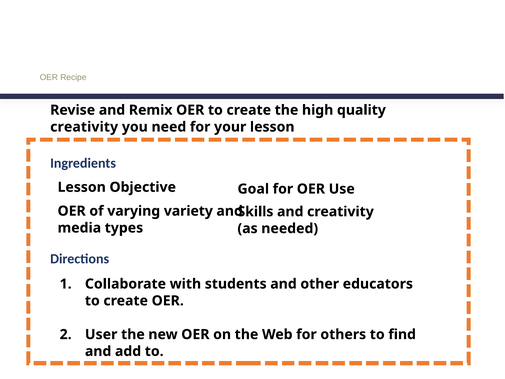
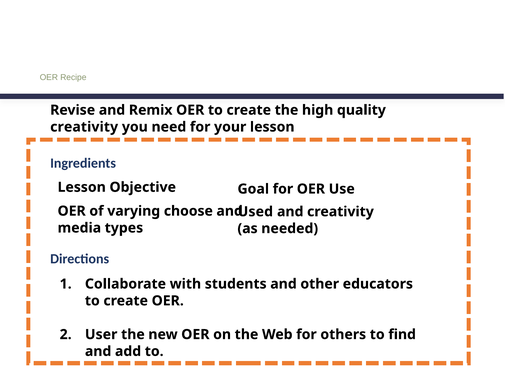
variety: variety -> choose
Skills: Skills -> Used
